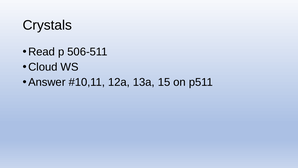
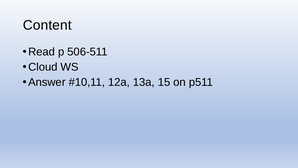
Crystals: Crystals -> Content
